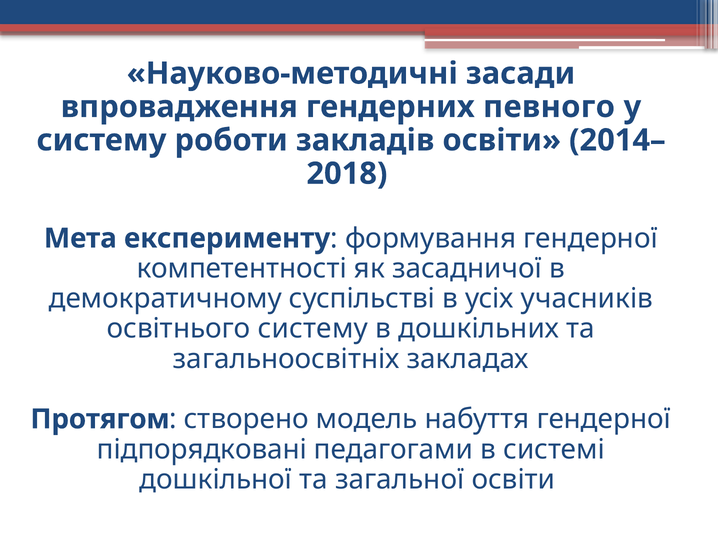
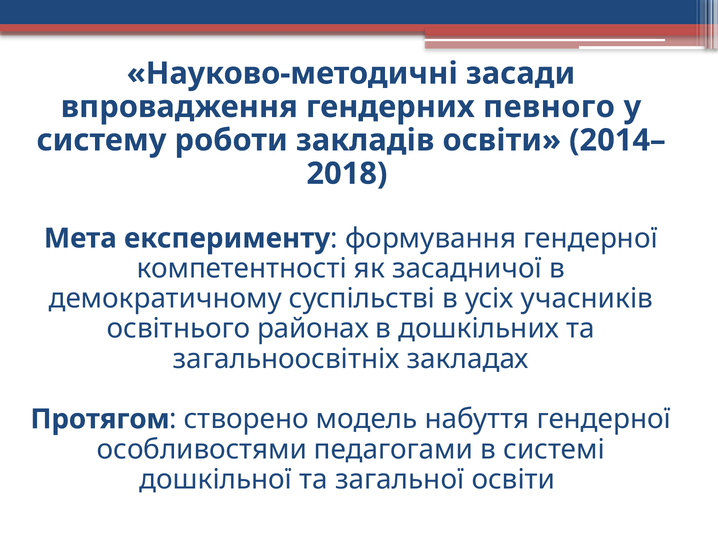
освітнього систему: систему -> районах
підпорядковані: підпорядковані -> особливостями
